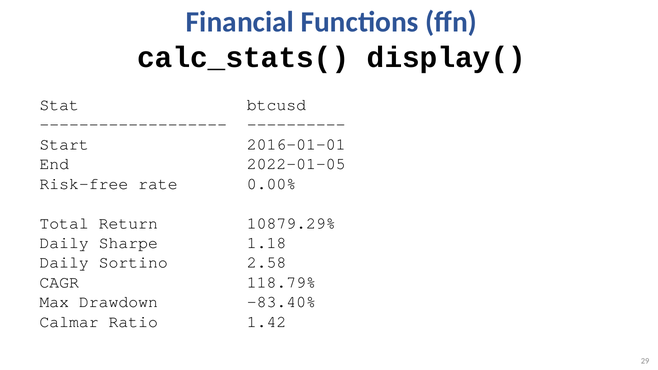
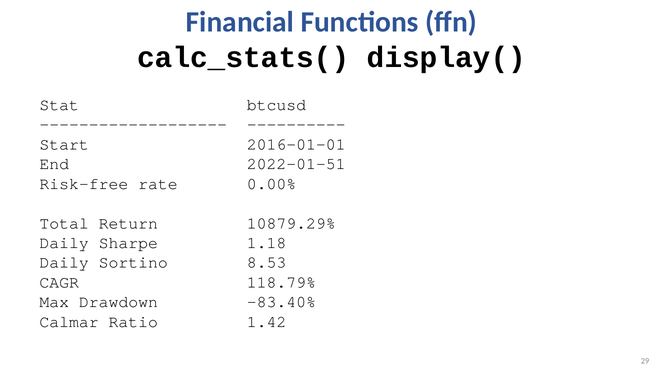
2022-01-05: 2022-01-05 -> 2022-01-51
2.58: 2.58 -> 8.53
